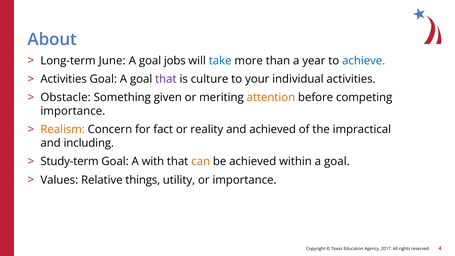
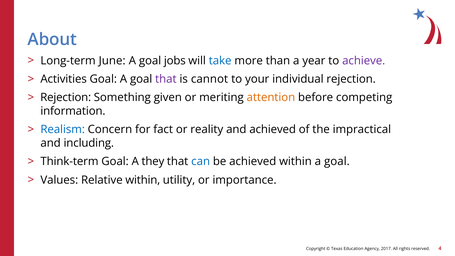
achieve colour: blue -> purple
culture: culture -> cannot
individual activities: activities -> rejection
Obstacle at (66, 97): Obstacle -> Rejection
importance at (73, 111): importance -> information
Realism colour: orange -> blue
Study-term: Study-term -> Think-term
with: with -> they
can colour: orange -> blue
Relative things: things -> within
